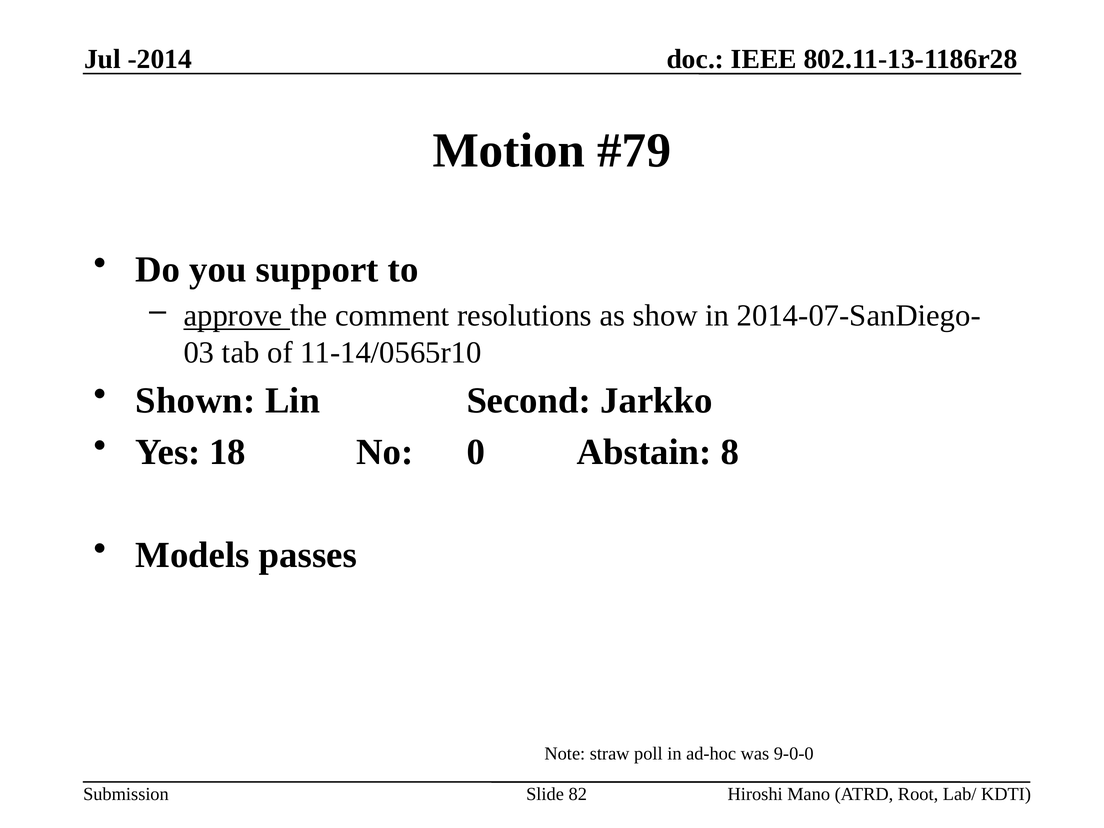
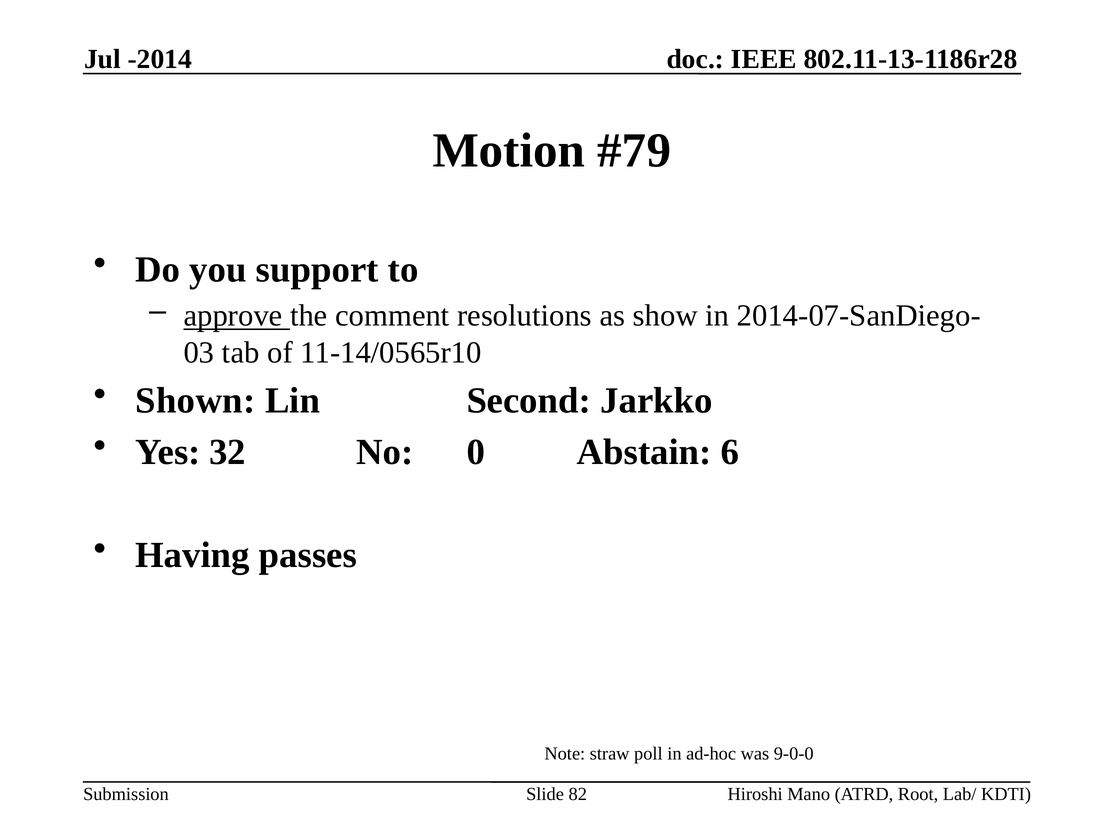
18: 18 -> 32
8: 8 -> 6
Models: Models -> Having
